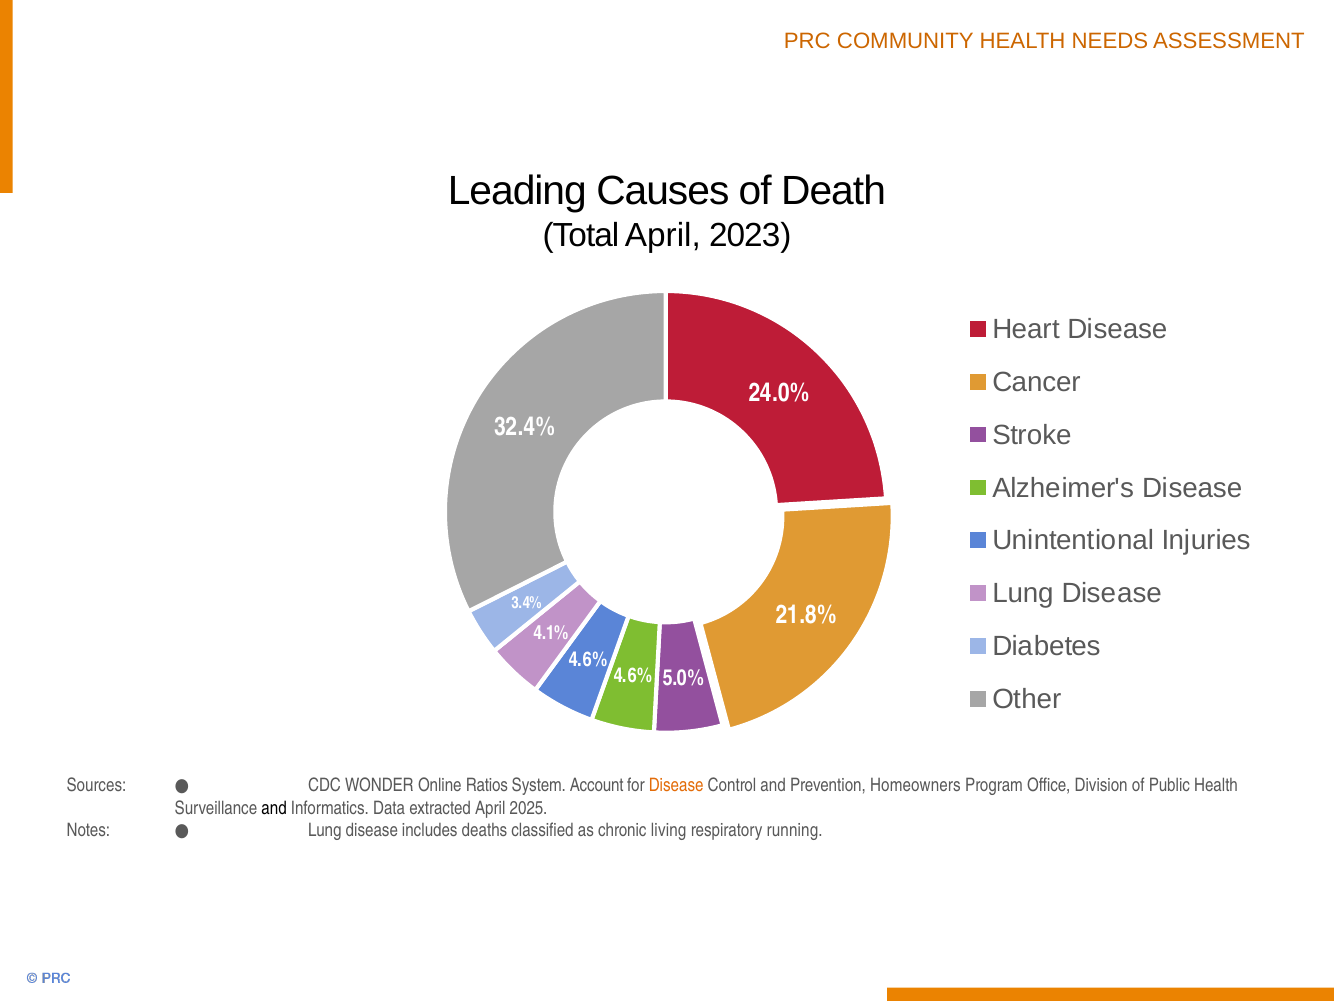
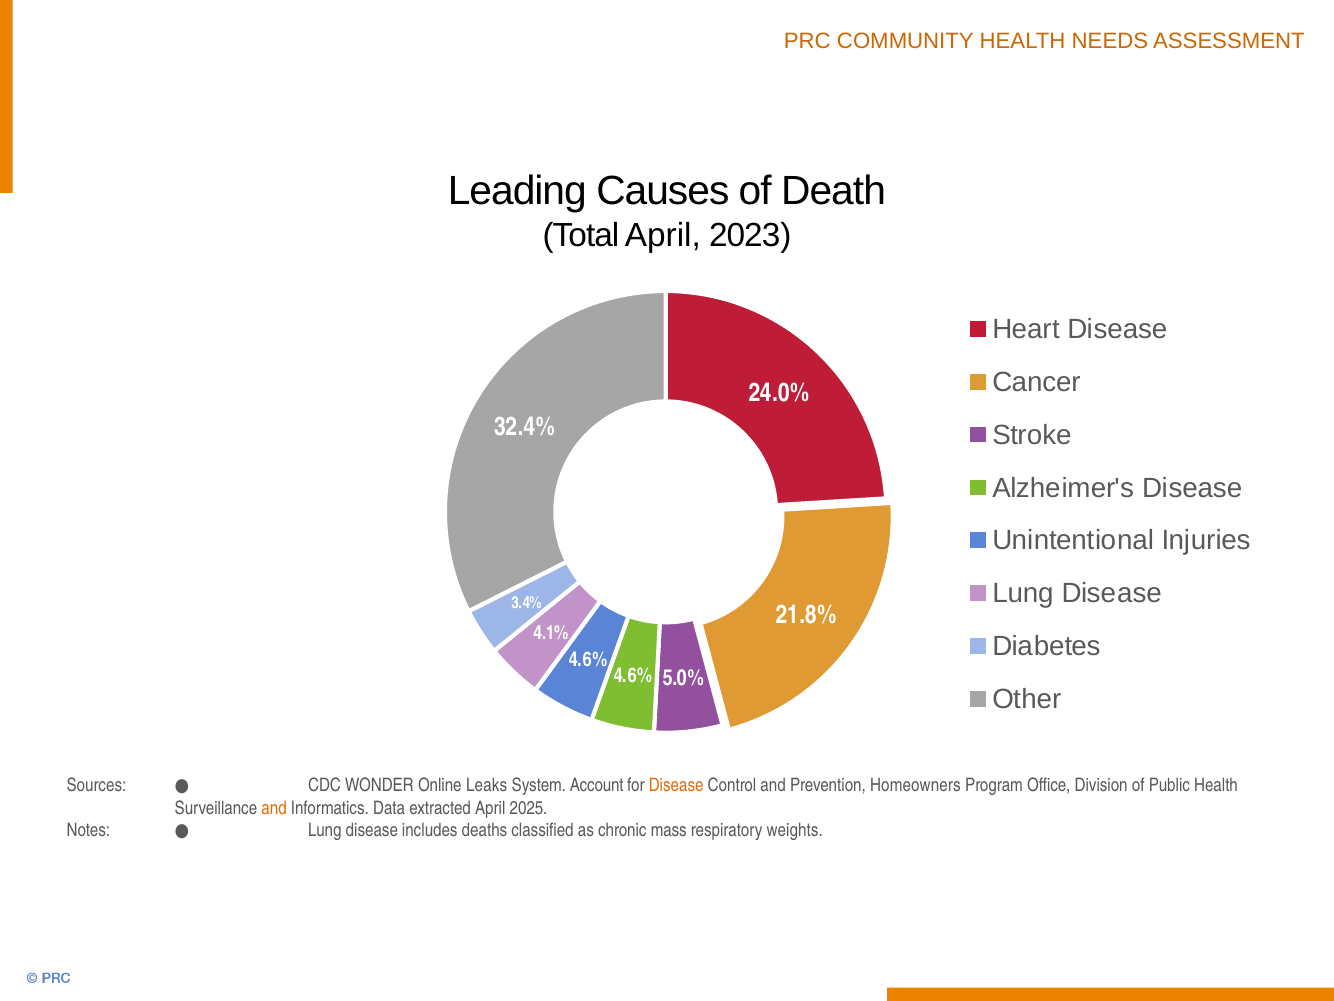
Ratios: Ratios -> Leaks
and at (274, 808) colour: black -> orange
living: living -> mass
running: running -> weights
